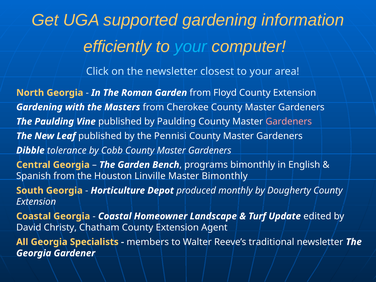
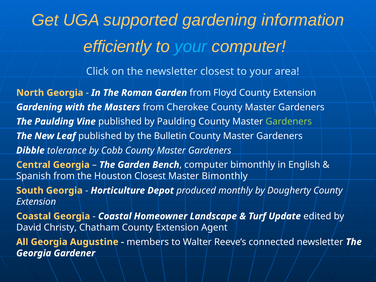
Gardeners at (289, 122) colour: pink -> light green
Pennisi: Pennisi -> Bulletin
programs at (206, 165): programs -> computer
Houston Linville: Linville -> Closest
Specialists: Specialists -> Augustine
traditional: traditional -> connected
